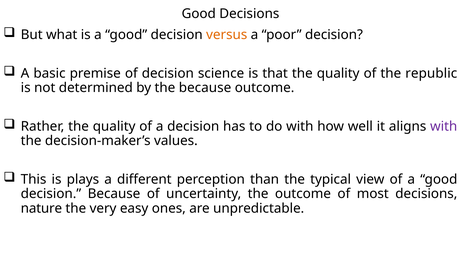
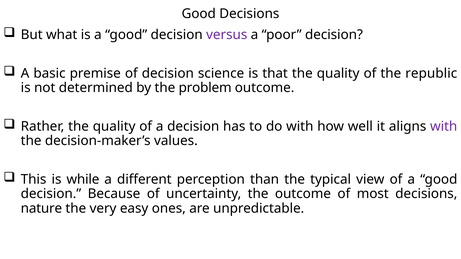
versus colour: orange -> purple
the because: because -> problem
plays: plays -> while
